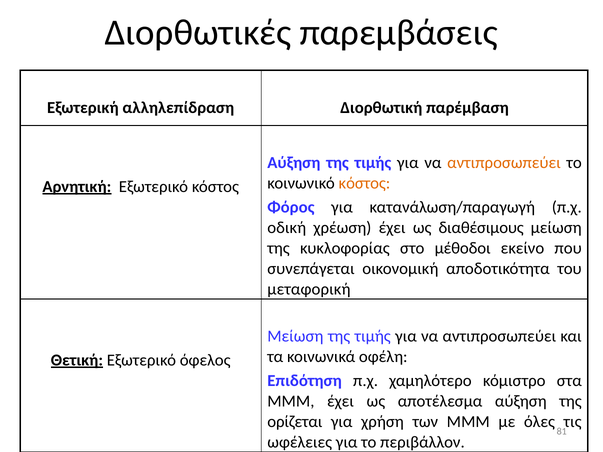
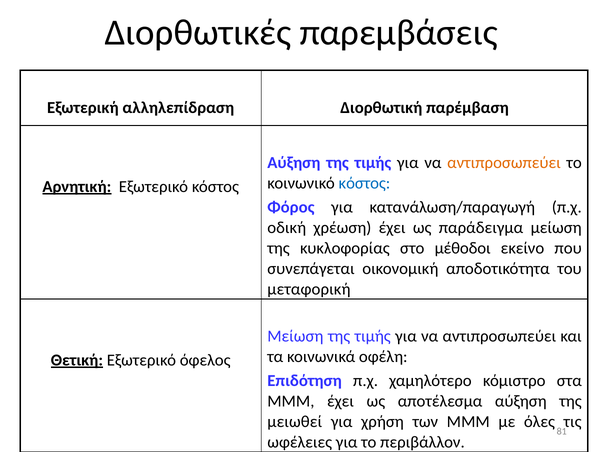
κόστος at (364, 183) colour: orange -> blue
διαθέσιμους: διαθέσιμους -> παράδειγμα
ορίζεται: ορίζεται -> μειωθεί
